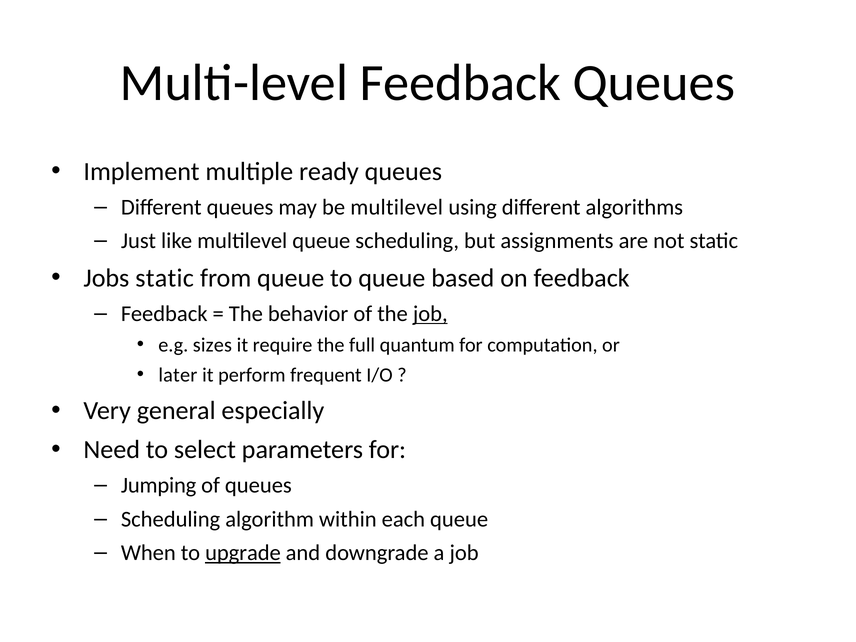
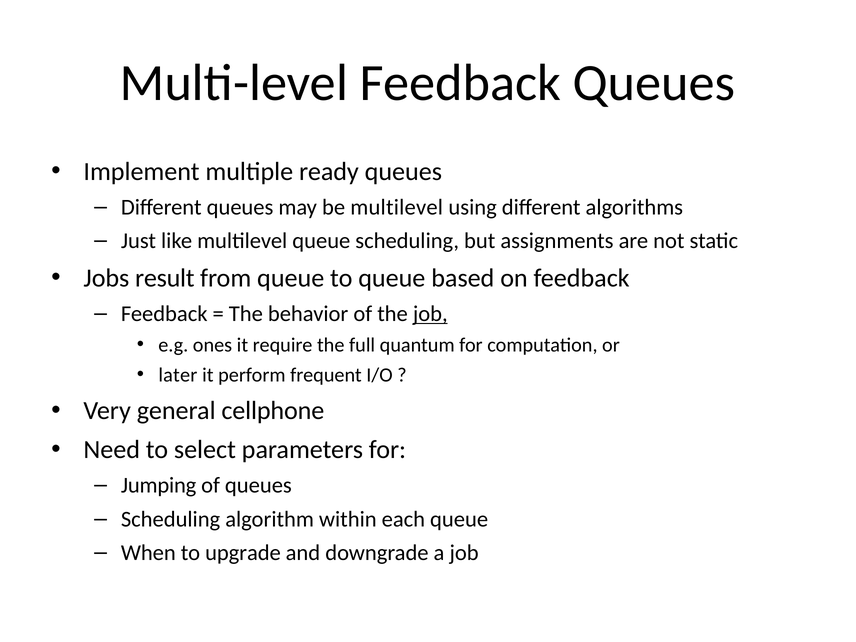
Jobs static: static -> result
sizes: sizes -> ones
especially: especially -> cellphone
upgrade underline: present -> none
